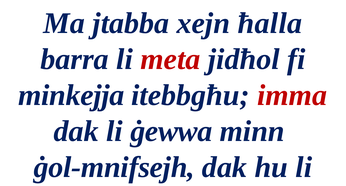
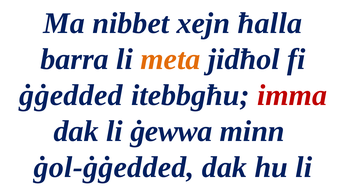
jtabba: jtabba -> nibbet
meta colour: red -> orange
minkejja: minkejja -> ġġedded
ġol-mnifsejh: ġol-mnifsejh -> ġol-ġġedded
